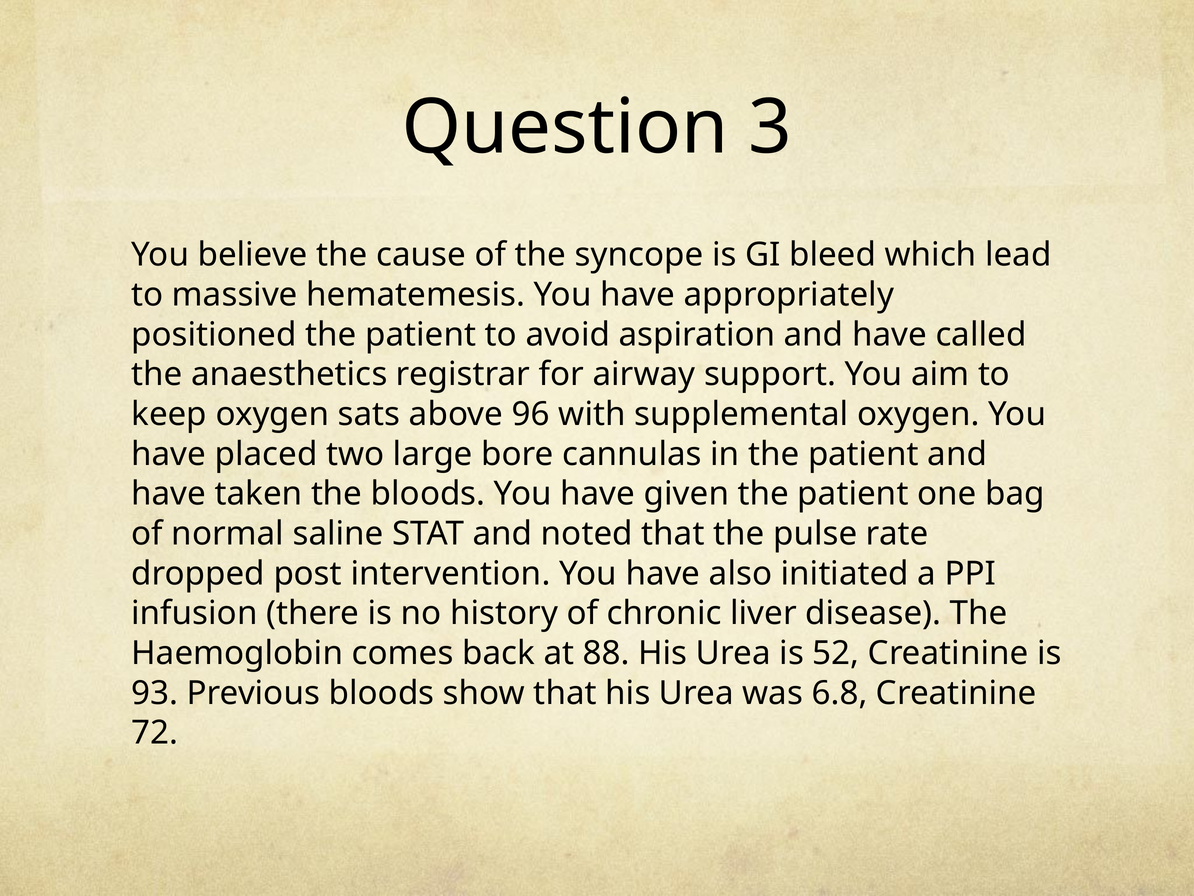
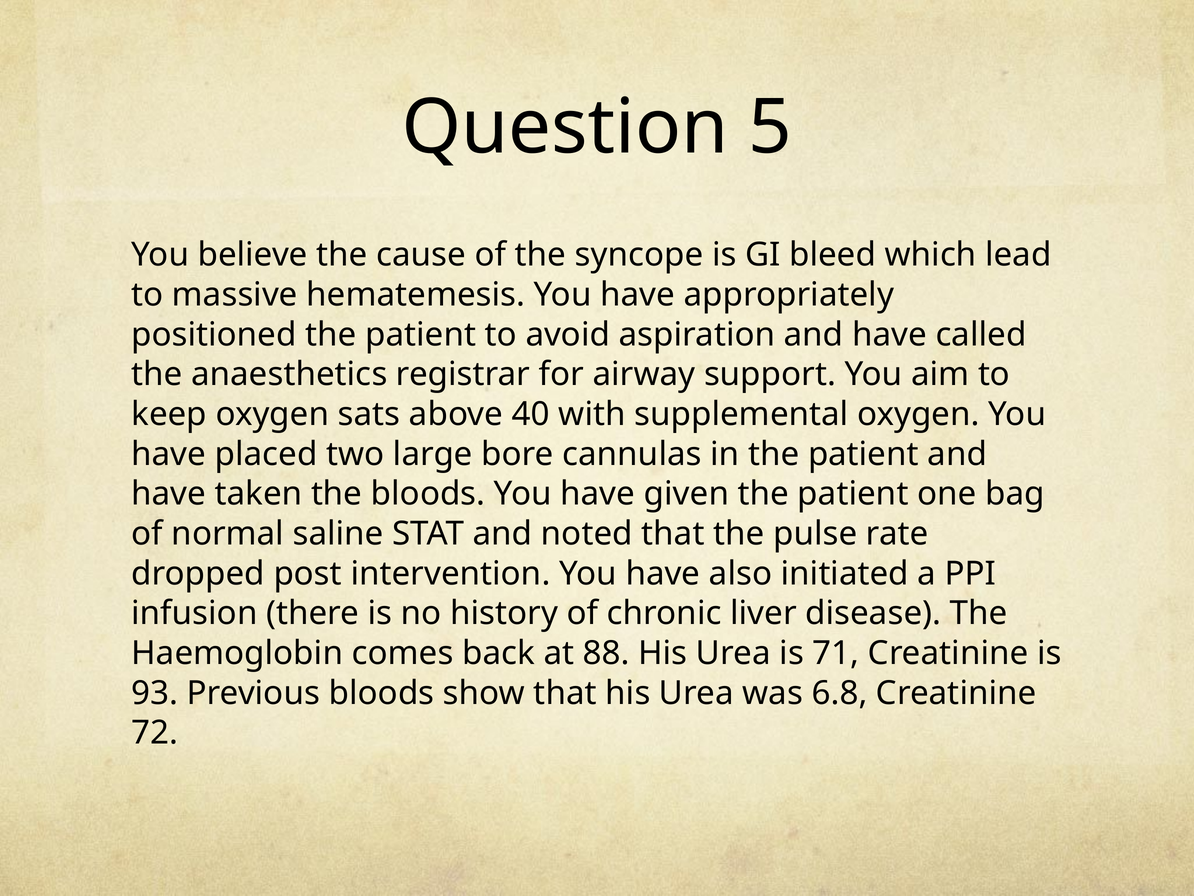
3: 3 -> 5
96: 96 -> 40
52: 52 -> 71
